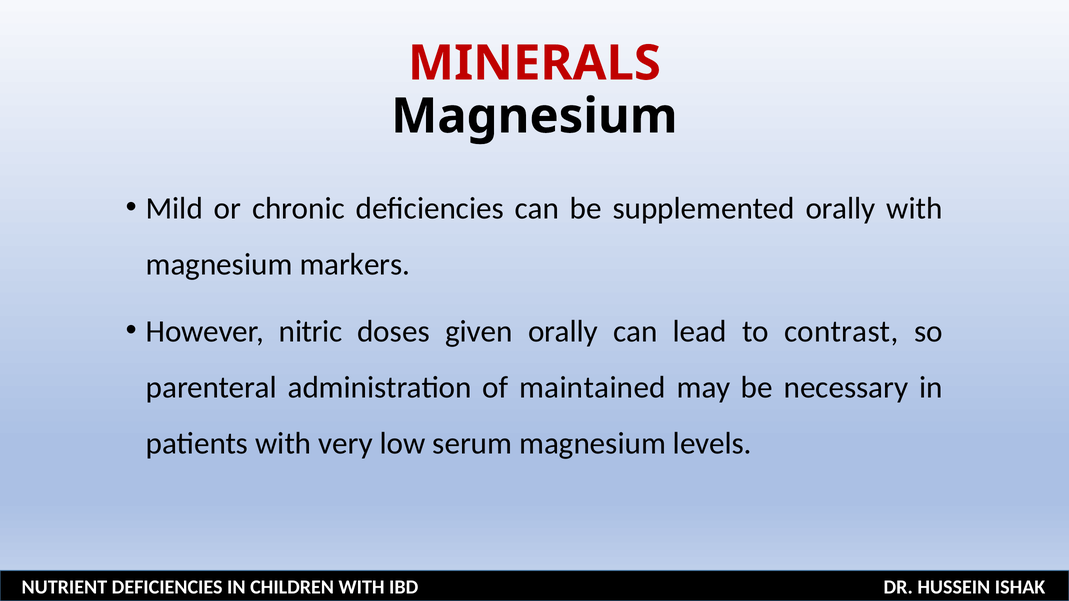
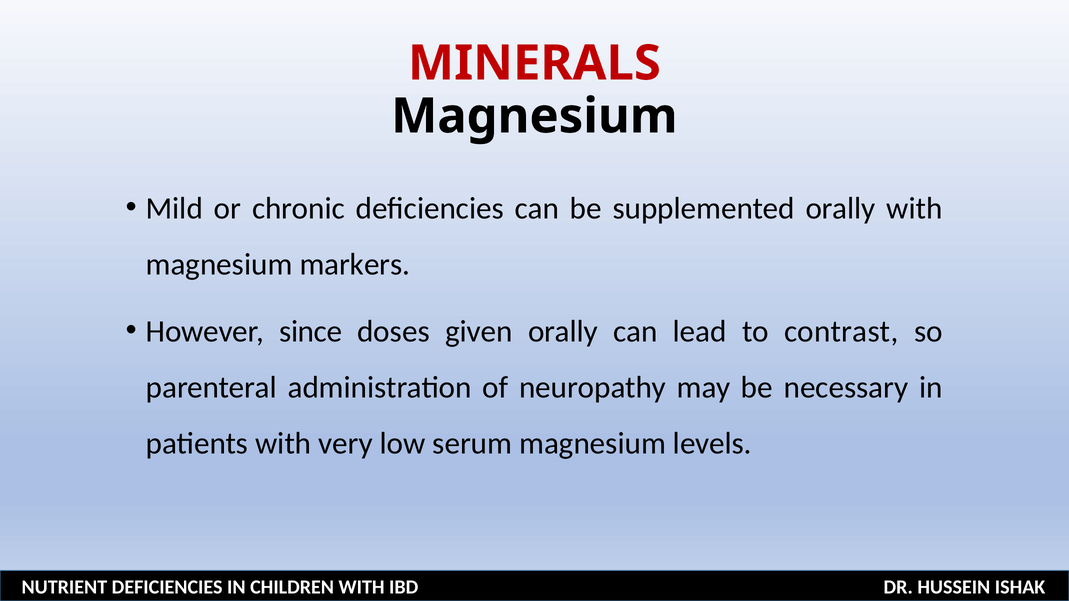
nitric: nitric -> since
maintained: maintained -> neuropathy
